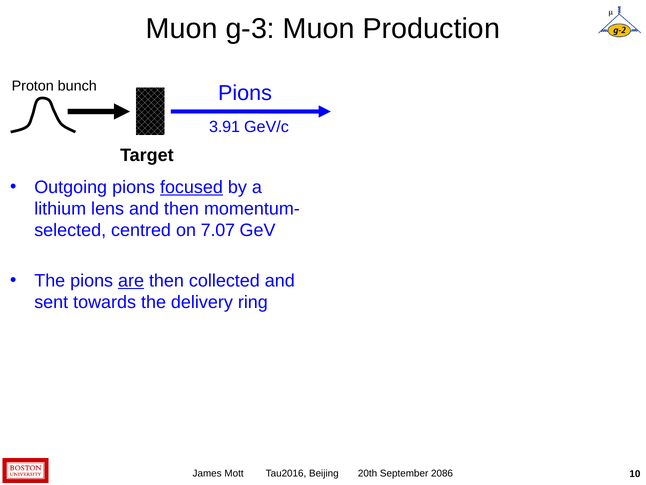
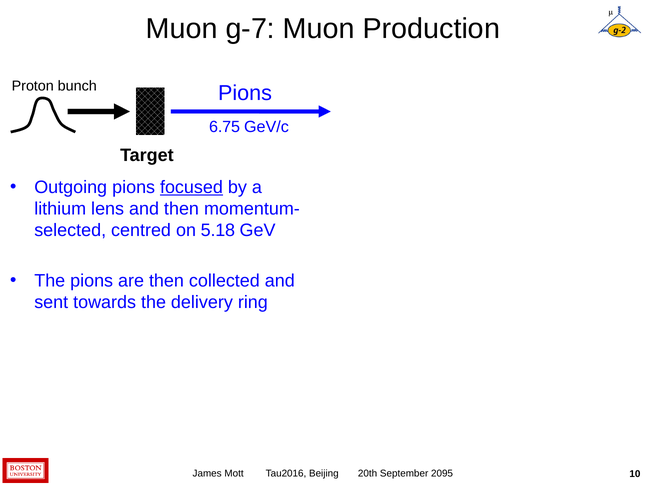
g-3: g-3 -> g-7
3.91: 3.91 -> 6.75
7.07: 7.07 -> 5.18
are underline: present -> none
2086: 2086 -> 2095
